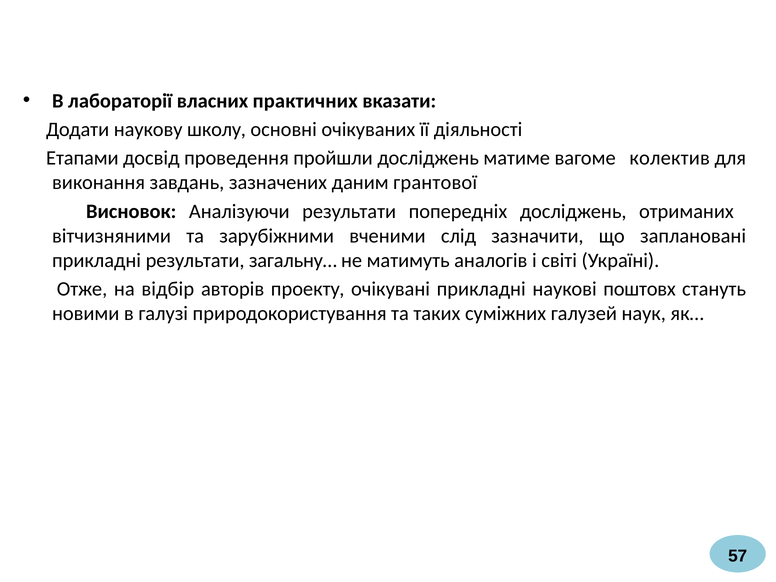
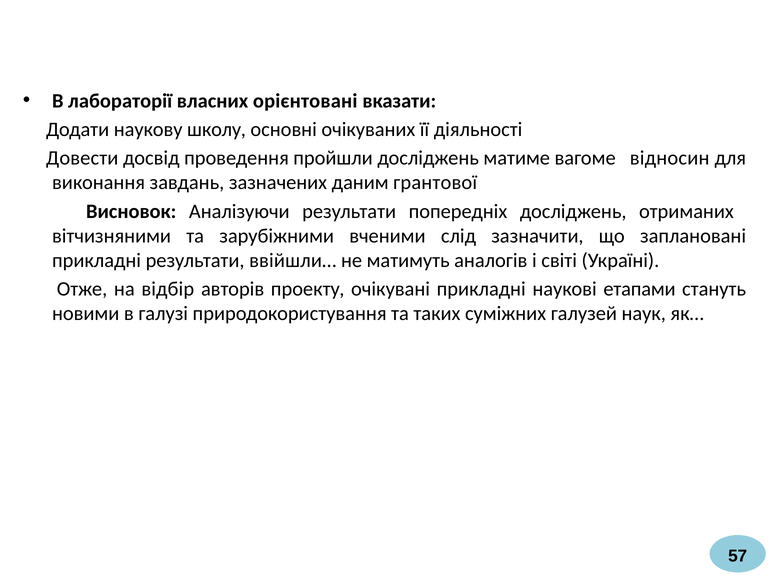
практичних: практичних -> орієнтовані
Етапами: Етапами -> Довести
колектив: колектив -> відносин
загальну…: загальну… -> ввійшли…
поштовх: поштовх -> етапами
